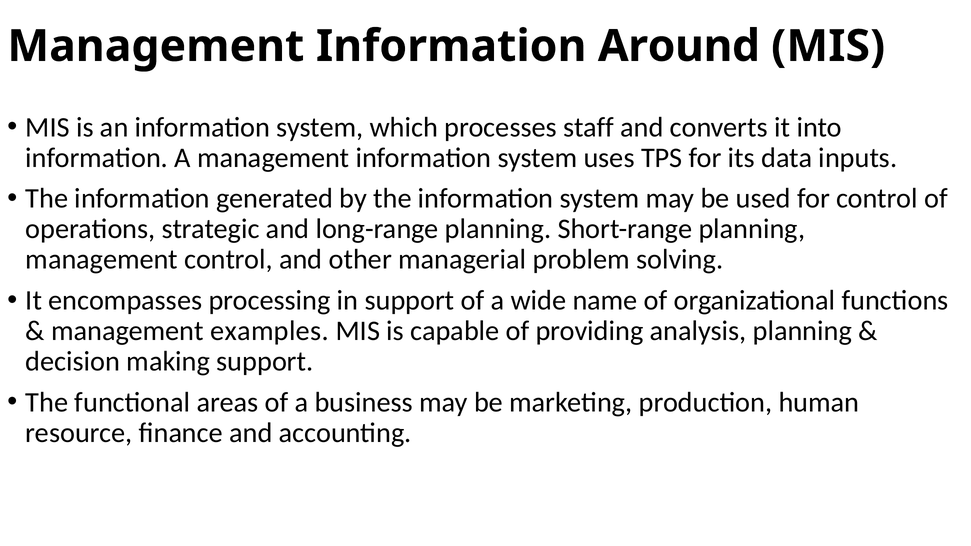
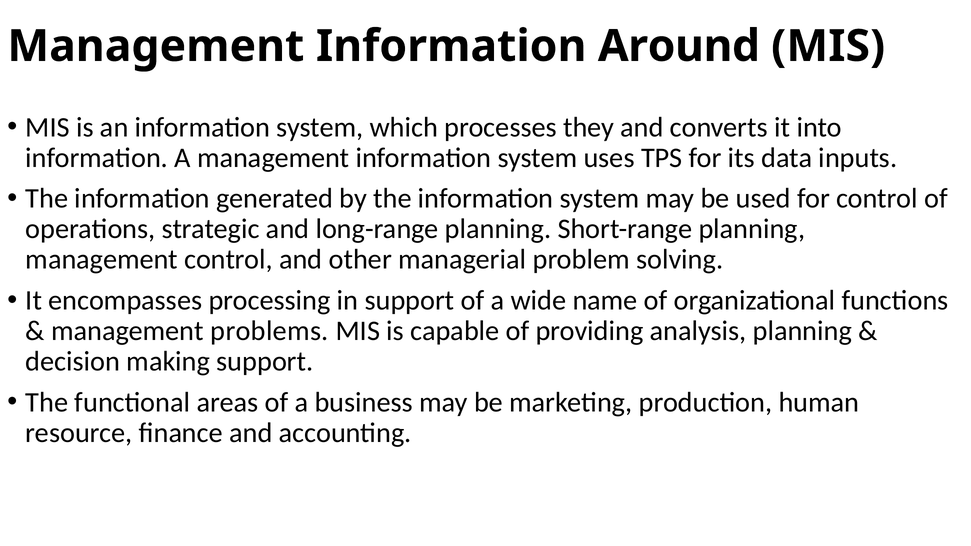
staff: staff -> they
examples: examples -> problems
